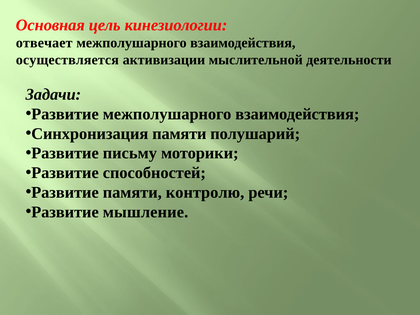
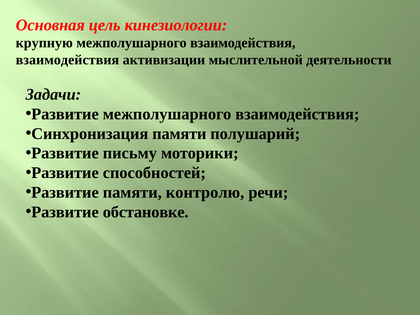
отвечает: отвечает -> крупную
осуществляется at (67, 60): осуществляется -> взаимодействия
мышление: мышление -> обстановке
